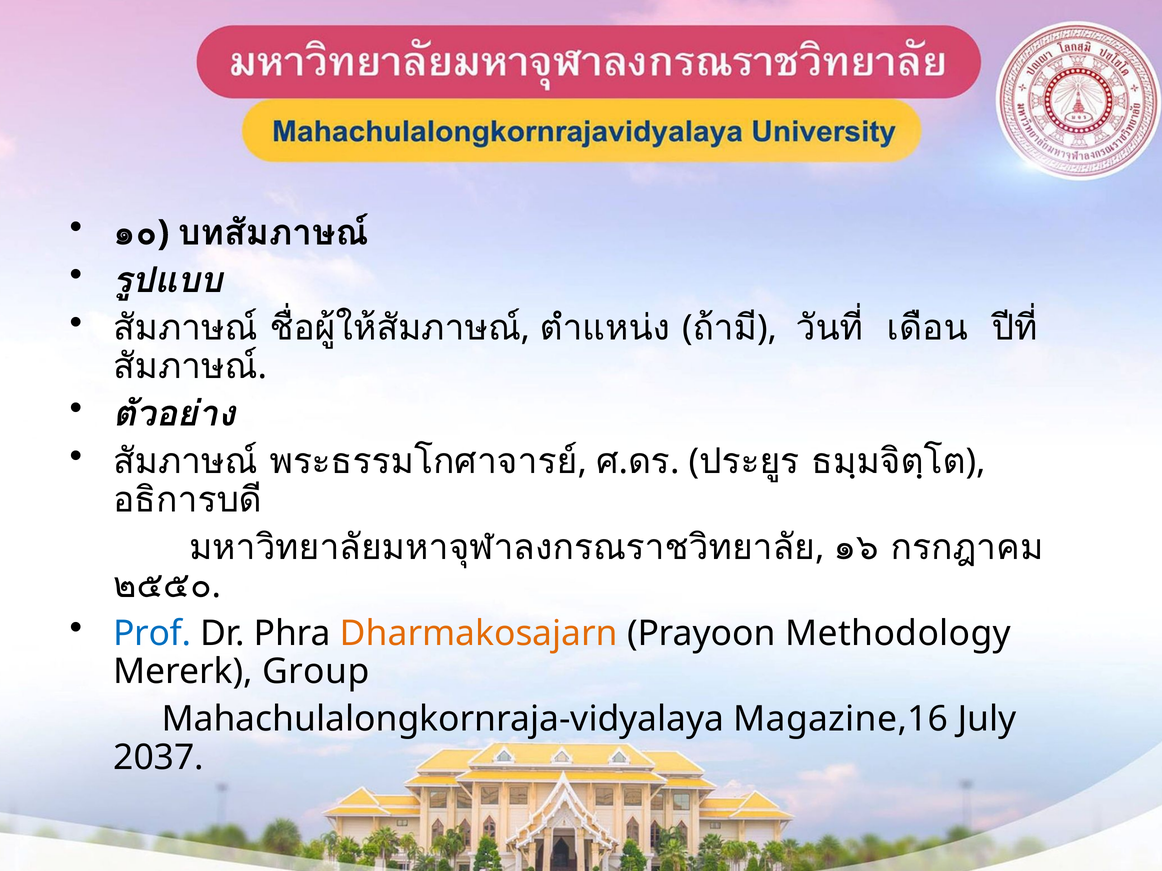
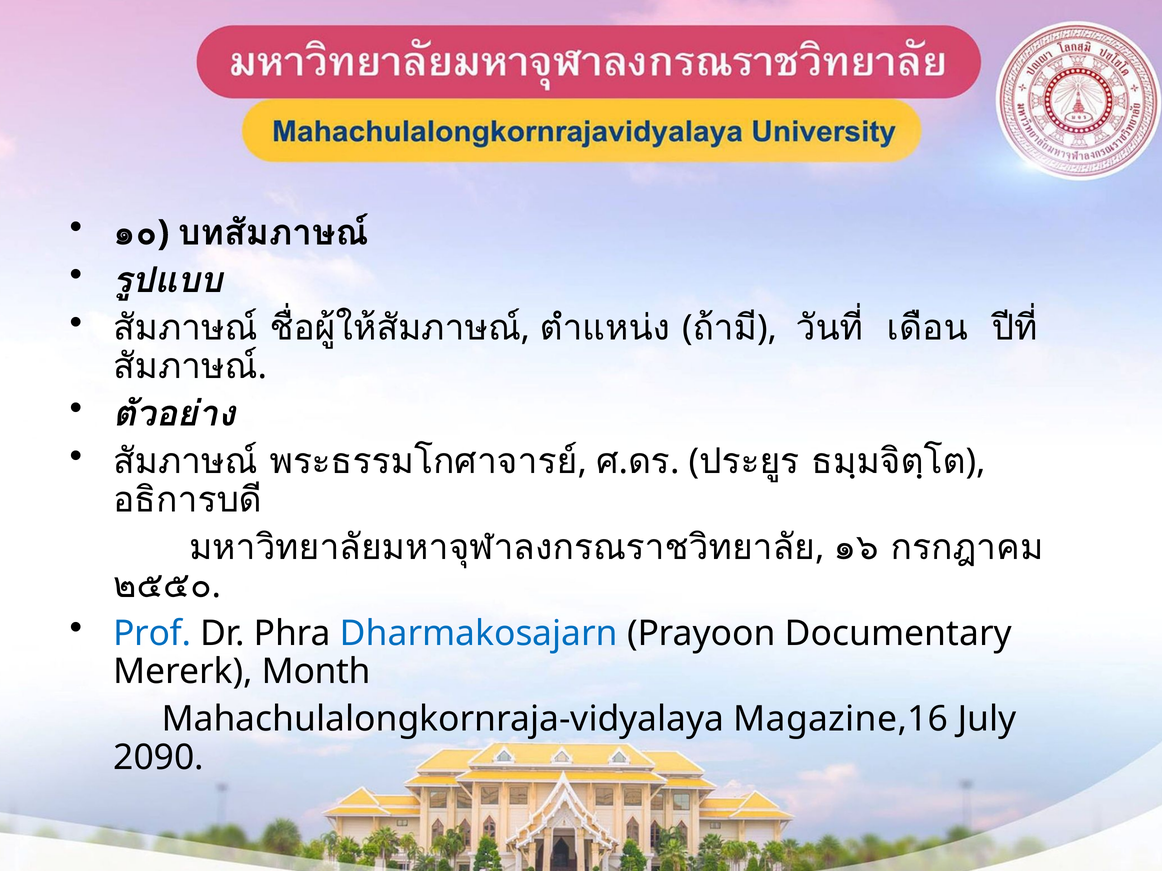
Dharmakosajarn colour: orange -> blue
Methodology: Methodology -> Documentary
Group: Group -> Month
2037: 2037 -> 2090
